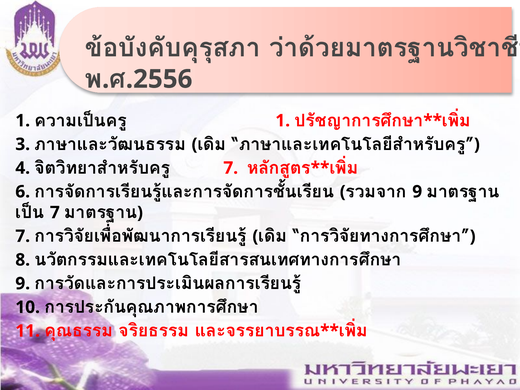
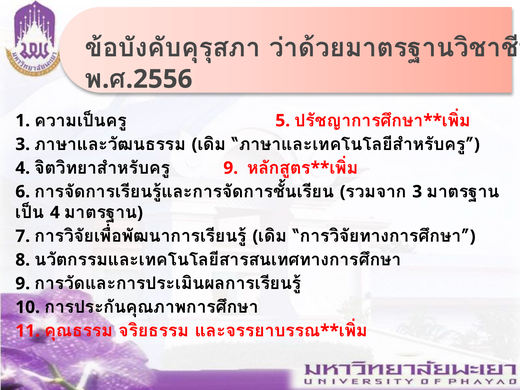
1 at (283, 121): 1 -> 5
7 at (231, 168): 7 -> 9
9 at (417, 192): 9 -> 3
7 at (55, 212): 7 -> 4
